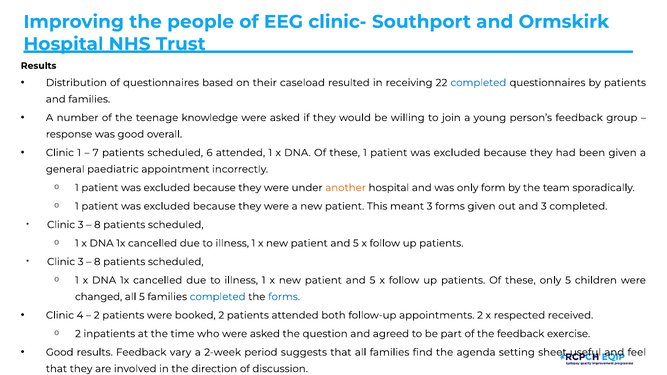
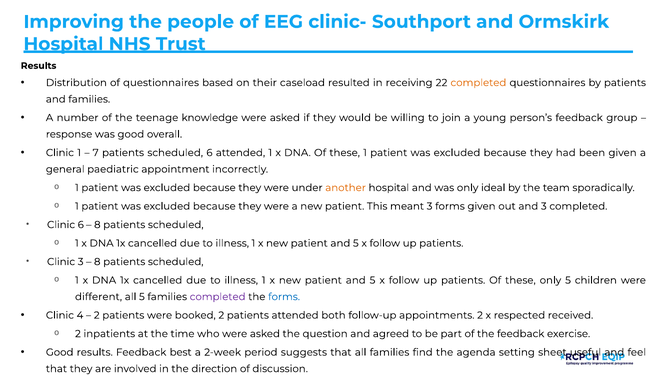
completed at (478, 83) colour: blue -> orange
form: form -> ideal
3 at (81, 225): 3 -> 6
changed: changed -> different
completed at (218, 297) colour: blue -> purple
vary: vary -> best
